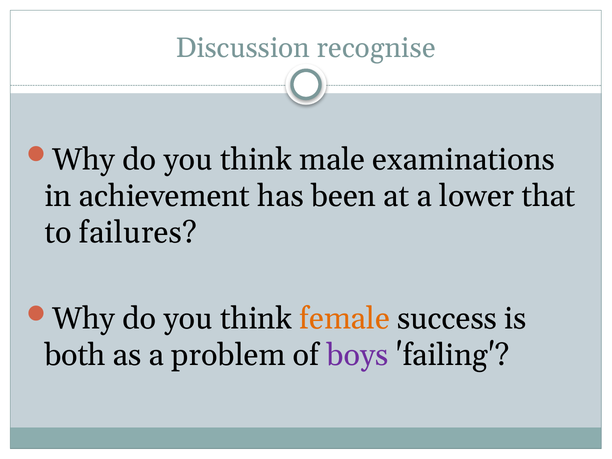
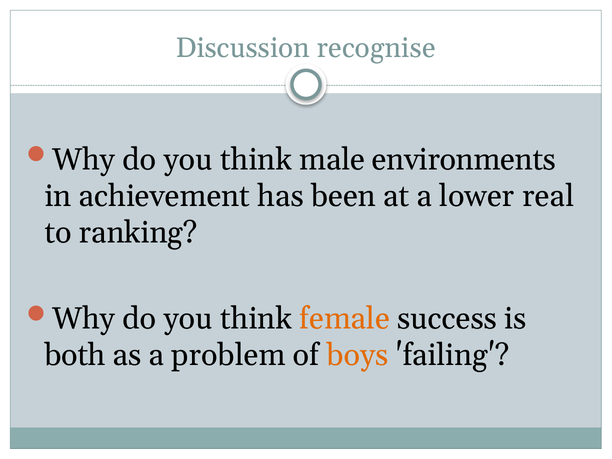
examinations: examinations -> environments
that: that -> real
failures: failures -> ranking
boys colour: purple -> orange
